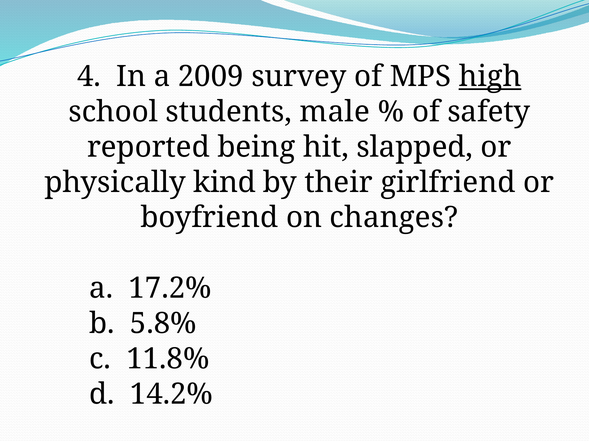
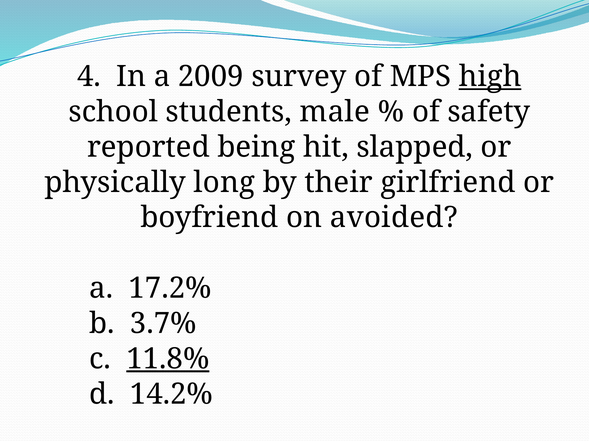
kind: kind -> long
changes: changes -> avoided
5.8%: 5.8% -> 3.7%
11.8% underline: none -> present
